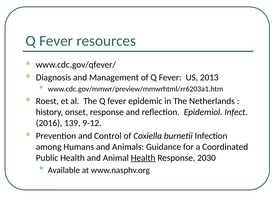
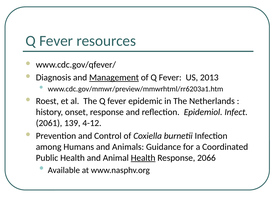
Management underline: none -> present
2016: 2016 -> 2061
9-12: 9-12 -> 4-12
2030: 2030 -> 2066
